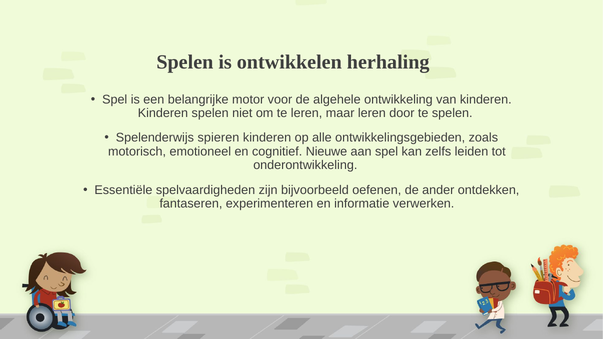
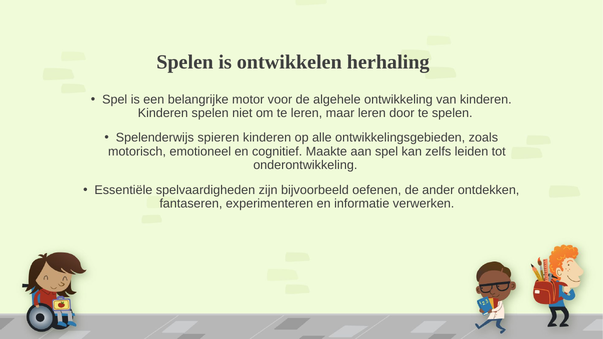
Nieuwe: Nieuwe -> Maakte
